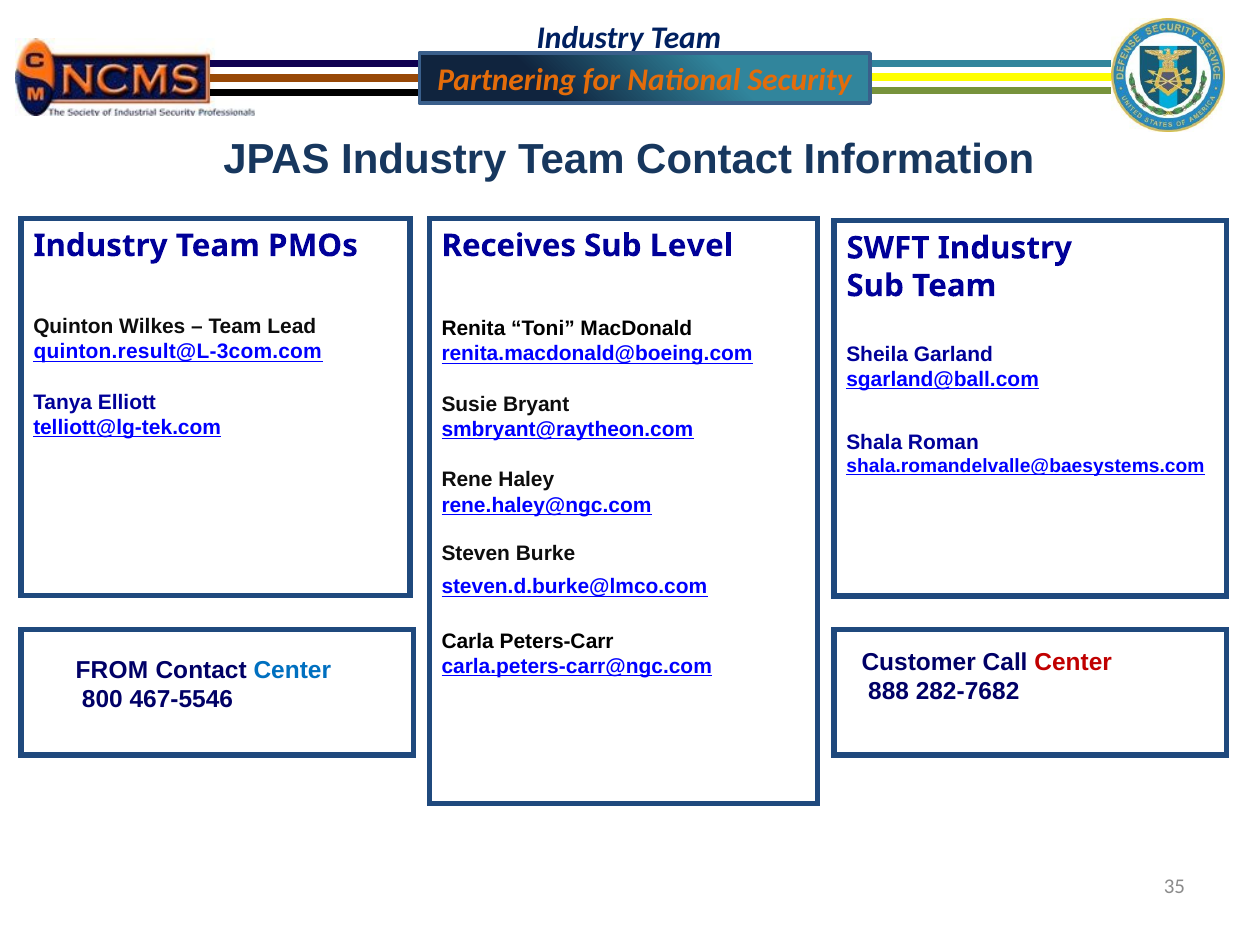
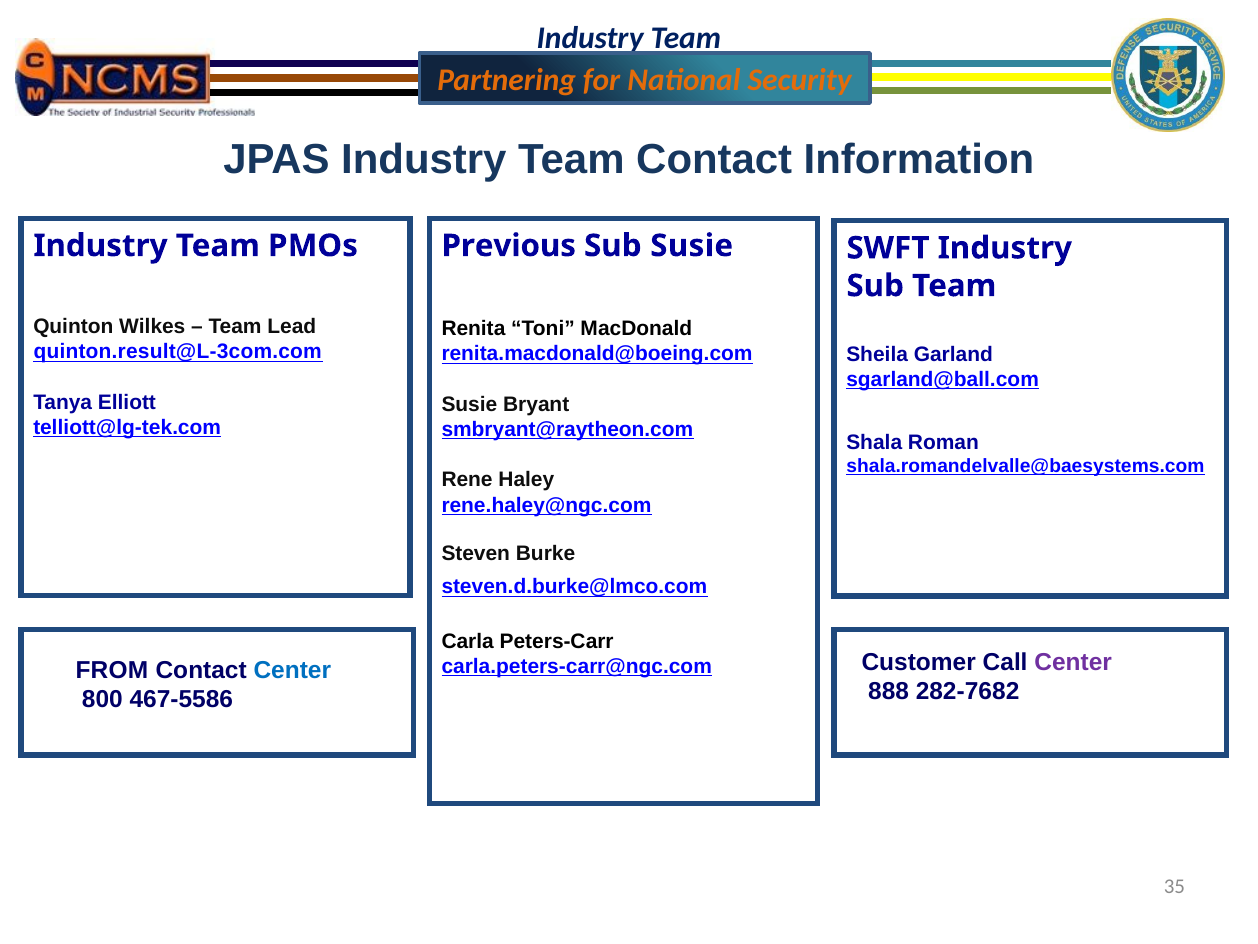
Receives: Receives -> Previous
Sub Level: Level -> Susie
Center at (1073, 662) colour: red -> purple
467-5546: 467-5546 -> 467-5586
